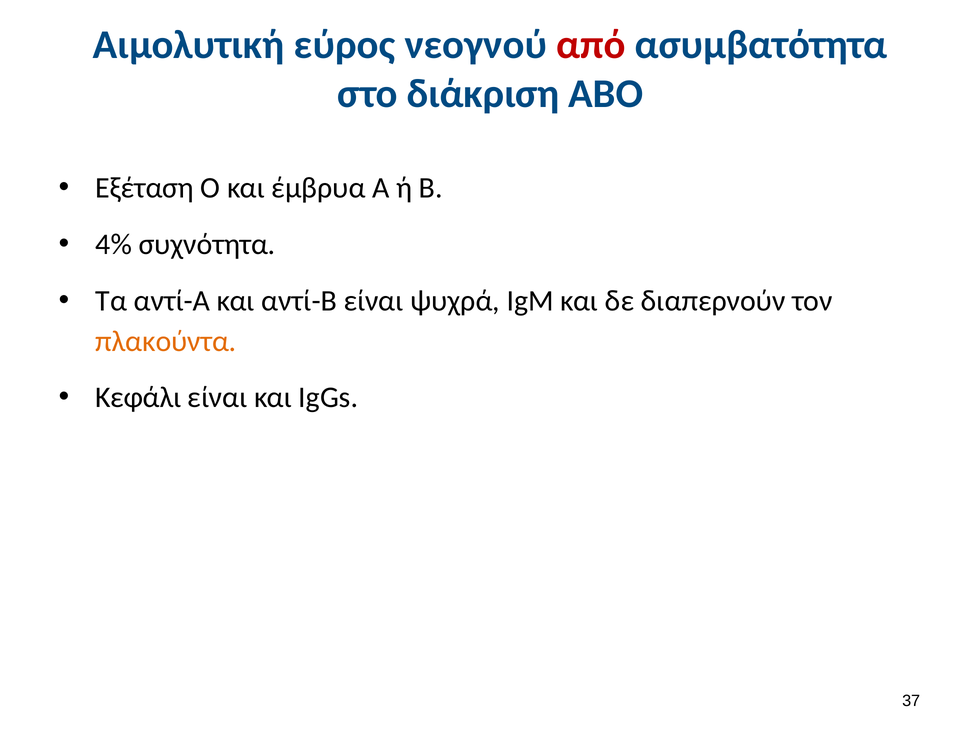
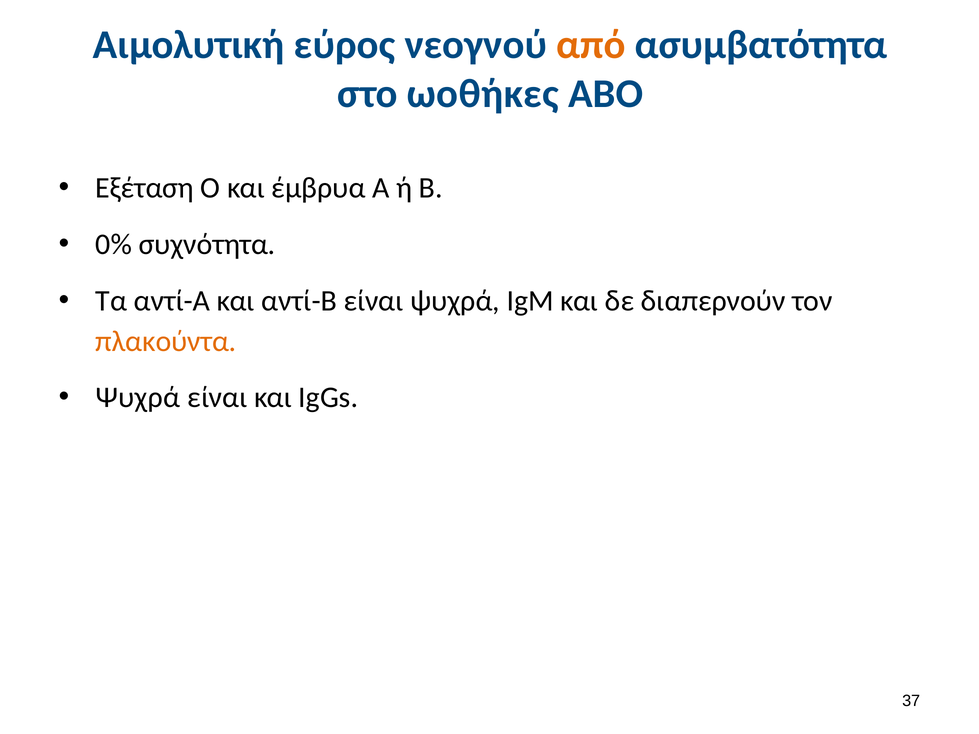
από colour: red -> orange
διάκριση: διάκριση -> ωοθήκες
4%: 4% -> 0%
Κεφάλι at (138, 398): Κεφάλι -> Ψυχρά
